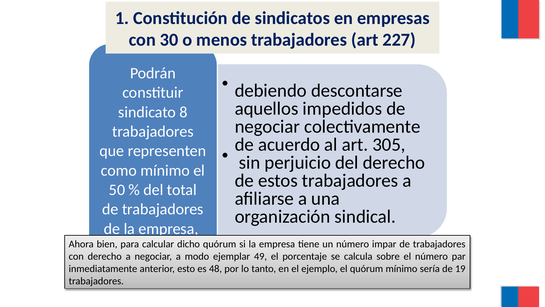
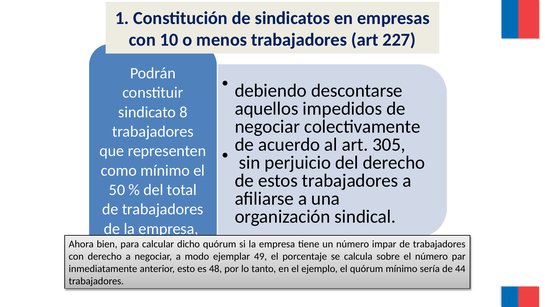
30: 30 -> 10
19: 19 -> 44
